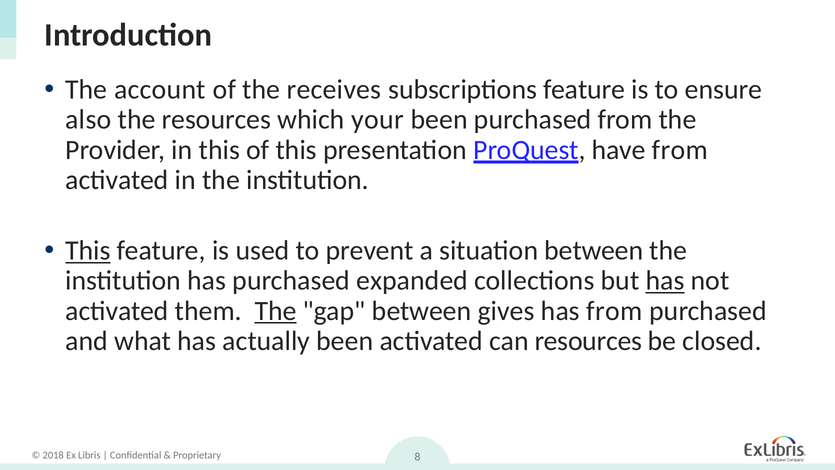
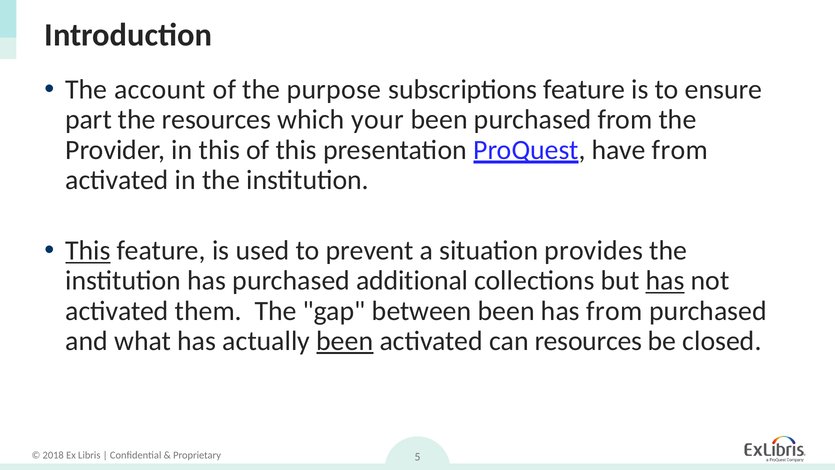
receives: receives -> purpose
also: also -> part
situation between: between -> provides
expanded: expanded -> additional
The at (276, 311) underline: present -> none
between gives: gives -> been
been at (345, 341) underline: none -> present
8: 8 -> 5
